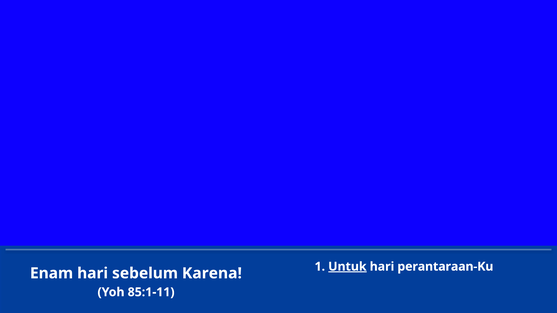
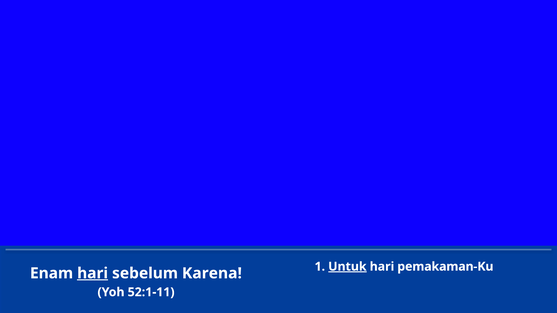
perantaraan-Ku: perantaraan-Ku -> pemakaman-Ku
hari at (93, 274) underline: none -> present
85:1-11: 85:1-11 -> 52:1-11
